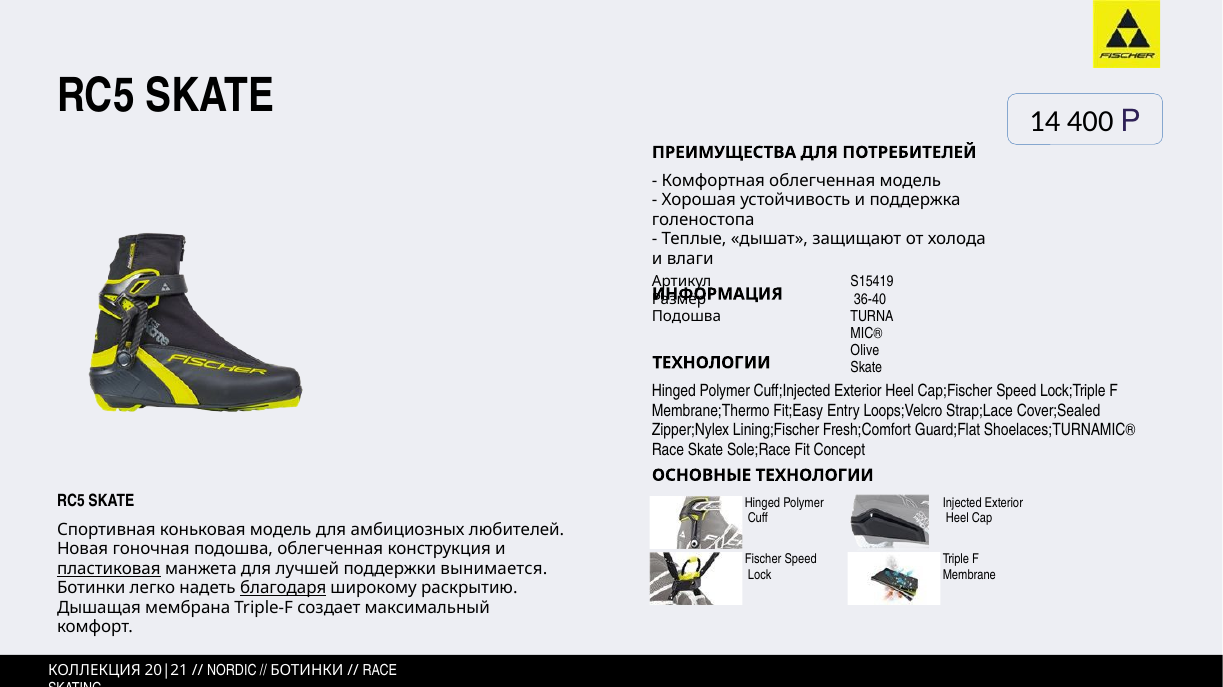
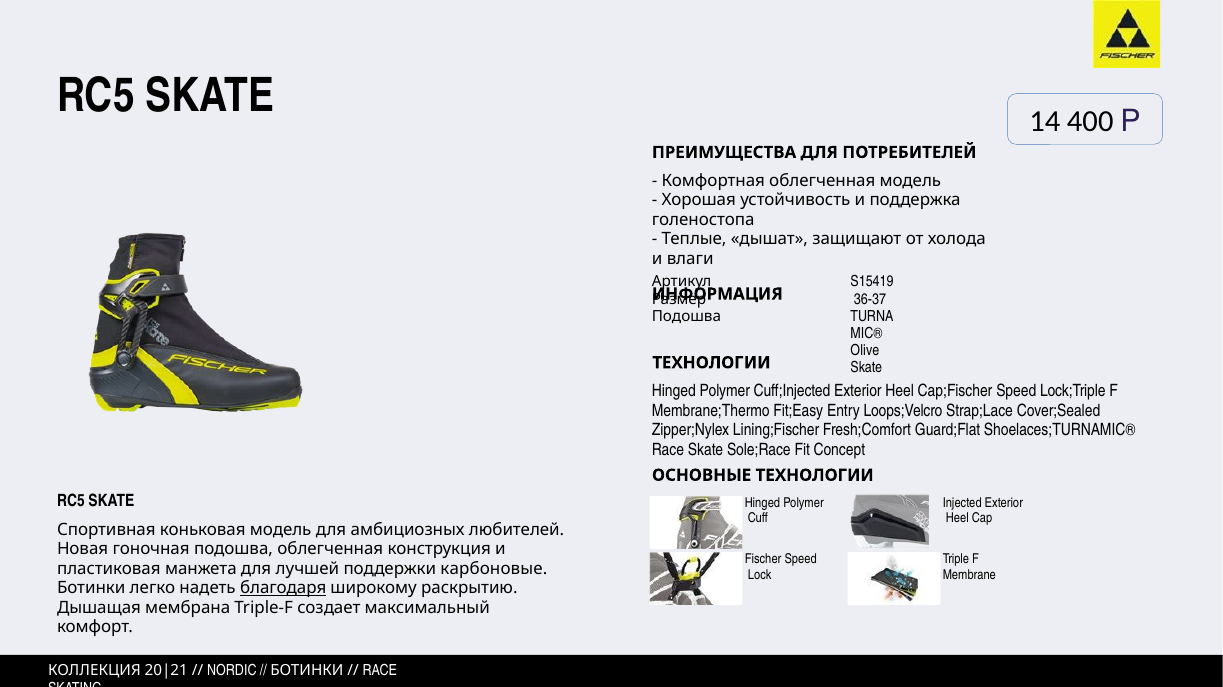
36-40: 36-40 -> 36-37
пластиковая underline: present -> none
вынимается: вынимается -> карбоновые
